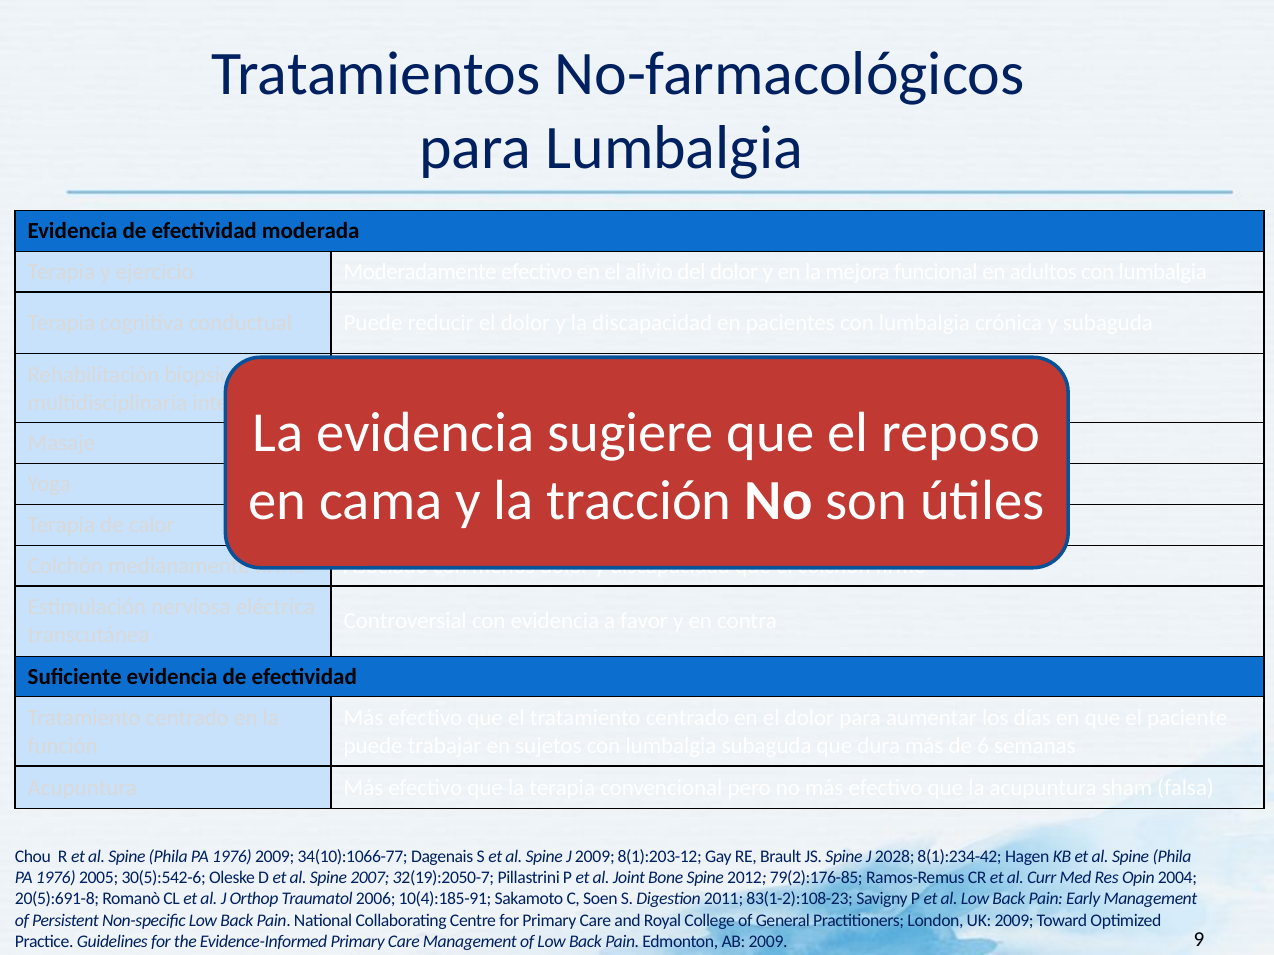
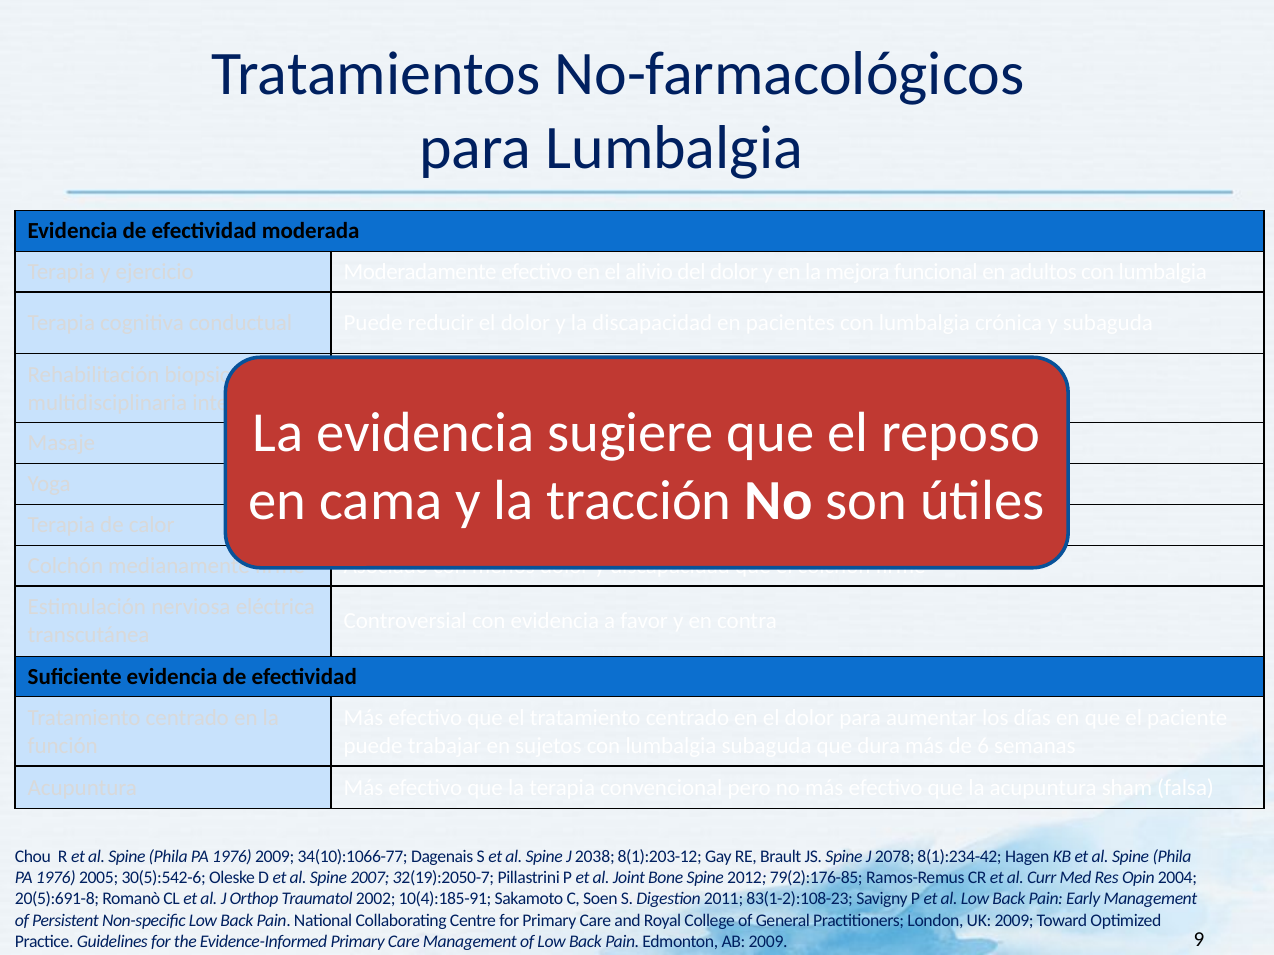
J 2009: 2009 -> 2038
2028: 2028 -> 2078
2006: 2006 -> 2002
